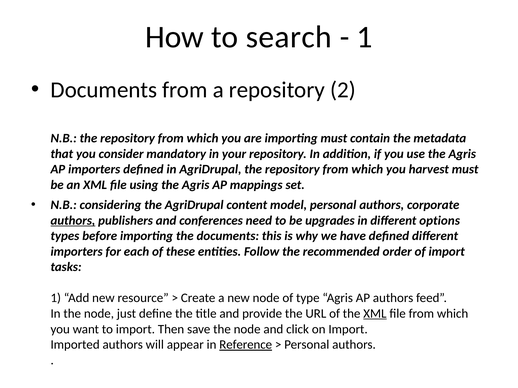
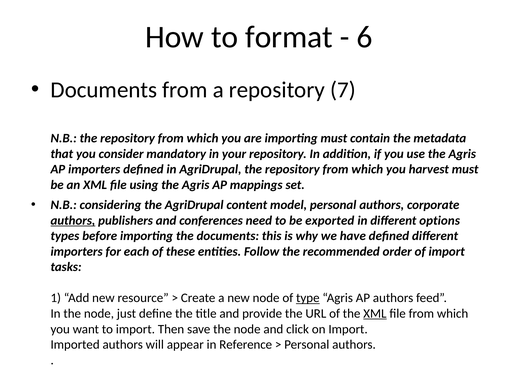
search: search -> format
1 at (365, 37): 1 -> 6
2: 2 -> 7
upgrades: upgrades -> exported
type underline: none -> present
Reference underline: present -> none
